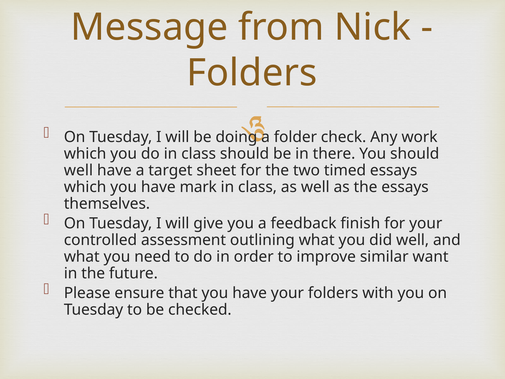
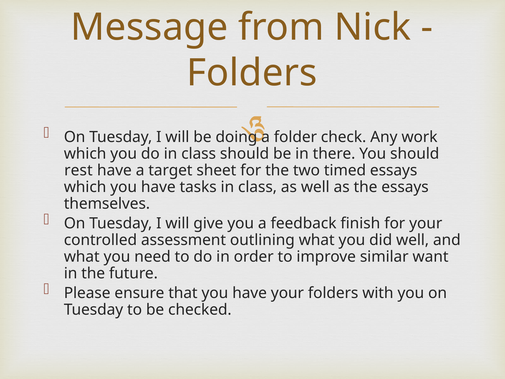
well at (78, 170): well -> rest
mark: mark -> tasks
